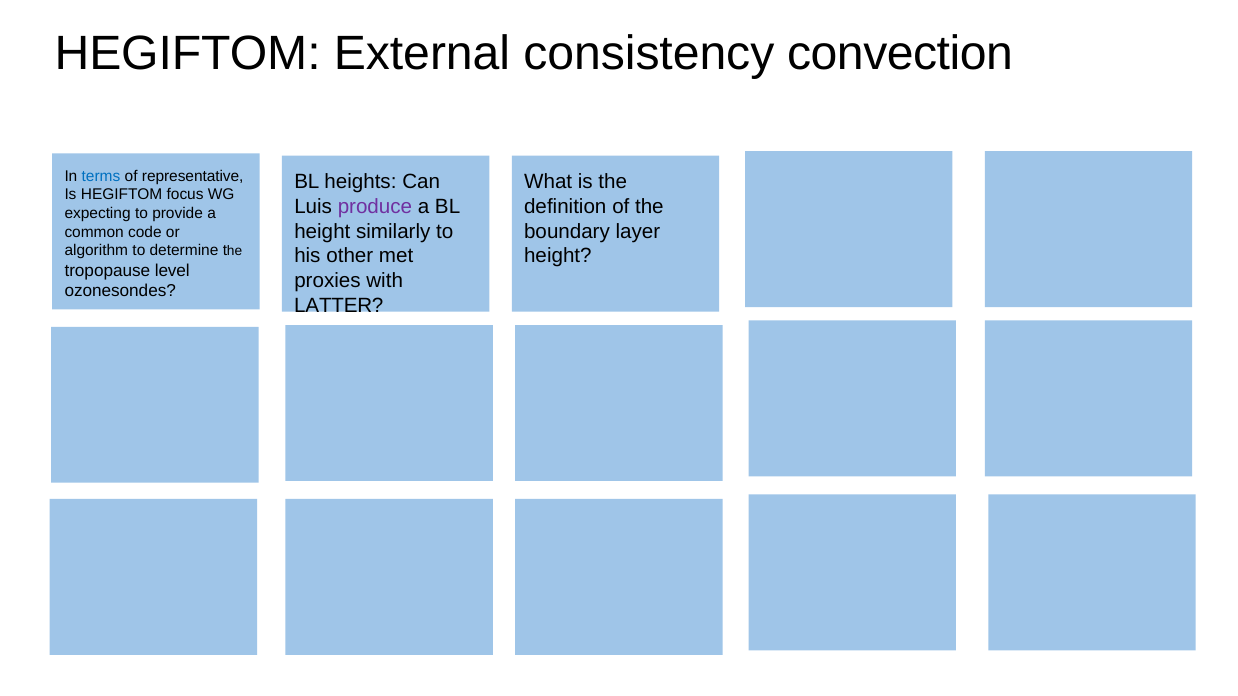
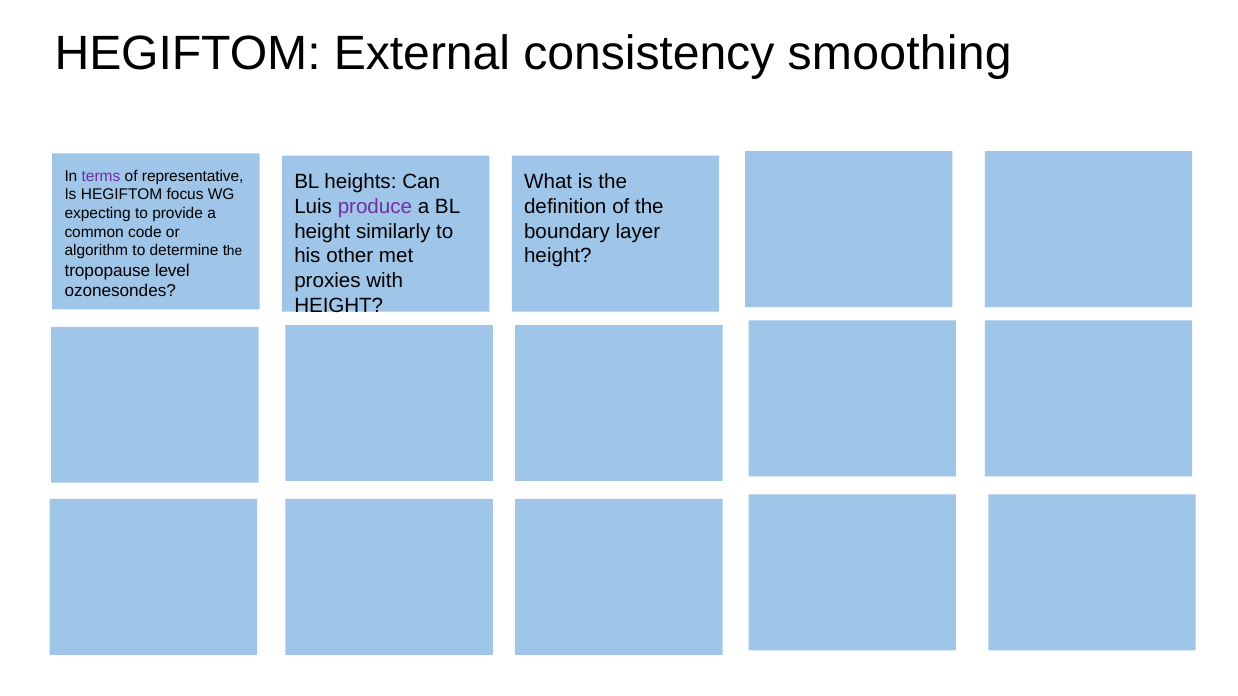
convection: convection -> smoothing
terms colour: blue -> purple
LATTER at (339, 306): LATTER -> HEIGHT
